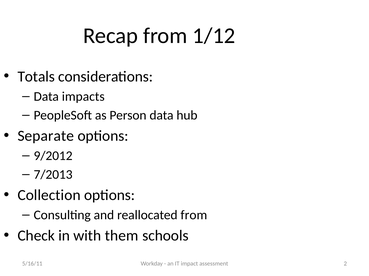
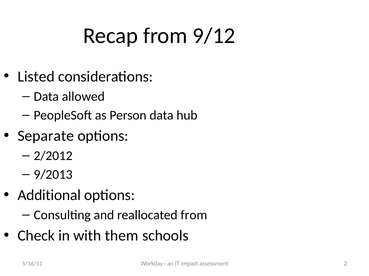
1/12: 1/12 -> 9/12
Totals: Totals -> Listed
impacts: impacts -> allowed
9/2012: 9/2012 -> 2/2012
7/2013: 7/2013 -> 9/2013
Collection: Collection -> Additional
